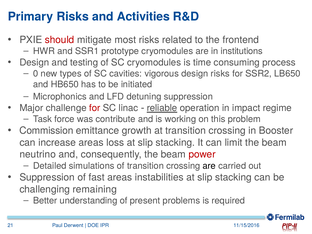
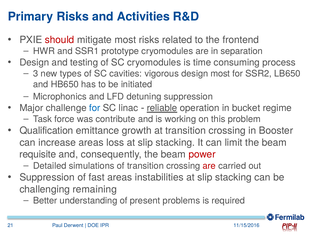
institutions: institutions -> separation
0: 0 -> 3
design risks: risks -> most
for at (95, 108) colour: red -> blue
impact: impact -> bucket
Commission: Commission -> Qualification
neutrino: neutrino -> requisite
are at (209, 166) colour: black -> red
